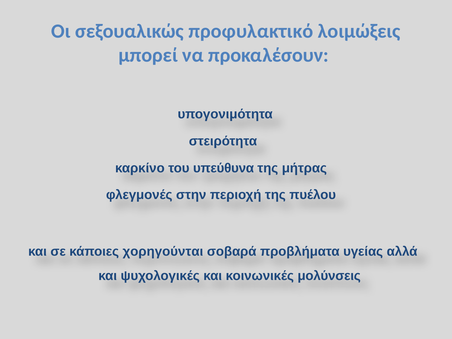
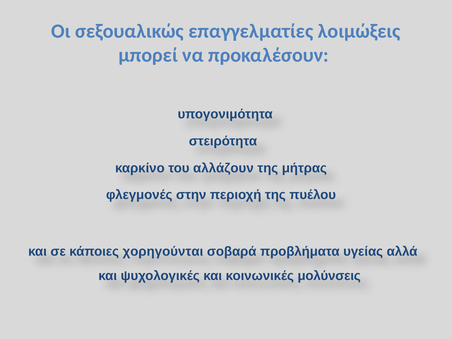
προφυλακτικό: προφυλακτικό -> επαγγελματίες
υπεύθυνα: υπεύθυνα -> αλλάζουν
